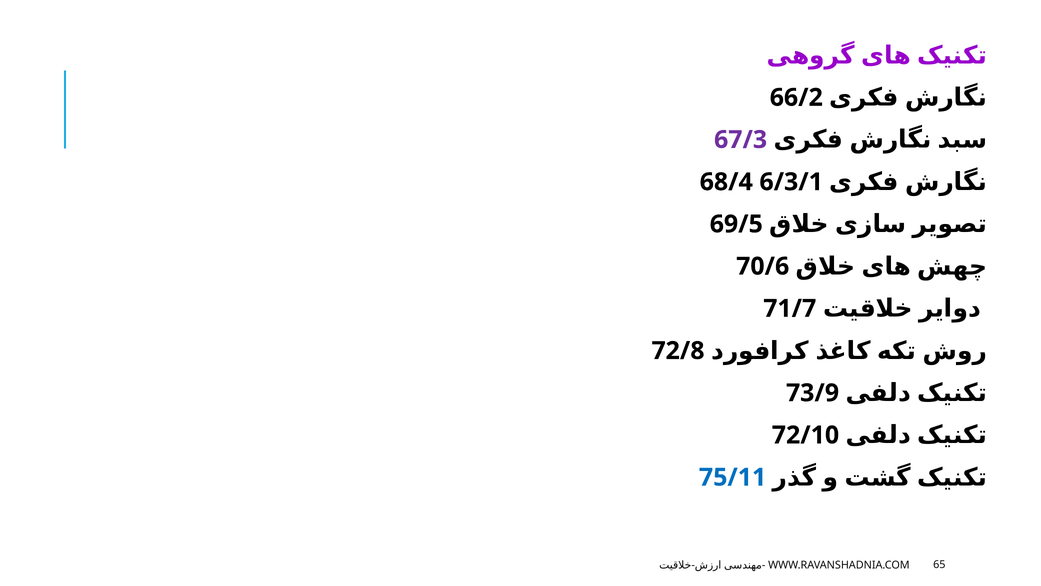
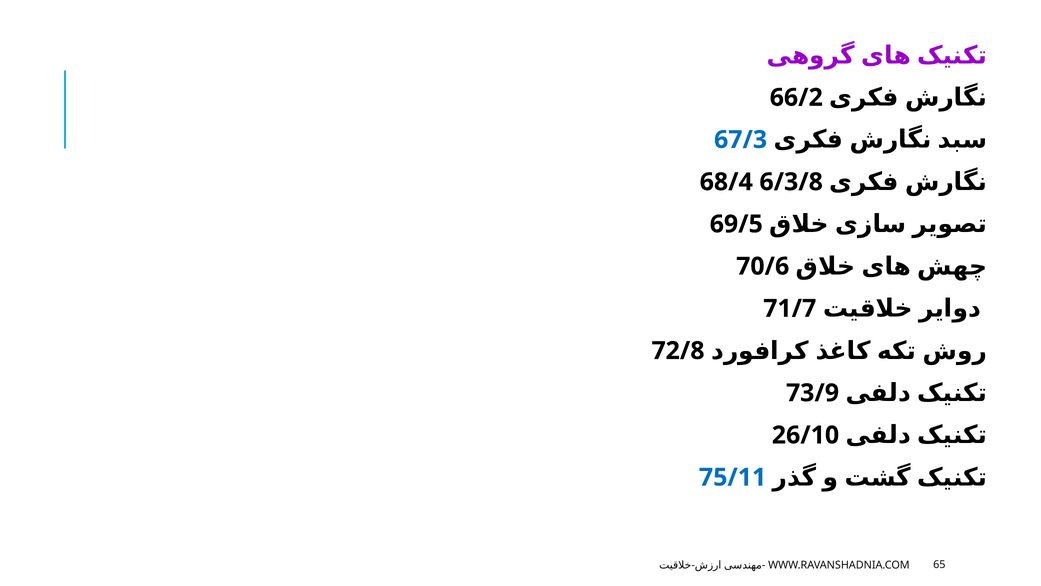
67/3 colour: purple -> blue
6/3/1: 6/3/1 -> 6/3/8
72/10: 72/10 -> 26/10
